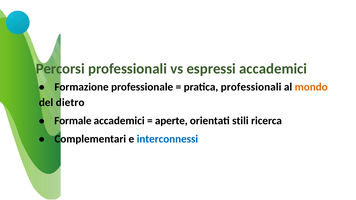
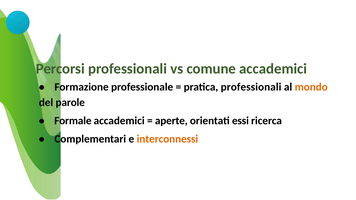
espressi: espressi -> comune
dietro: dietro -> parole
stili: stili -> essi
interconnessi colour: blue -> orange
